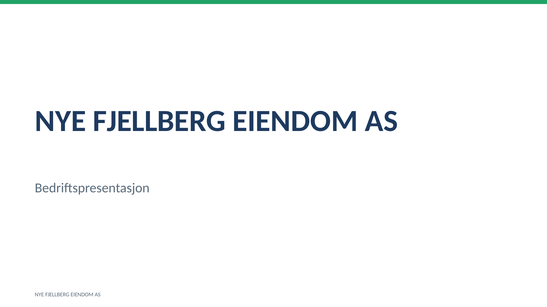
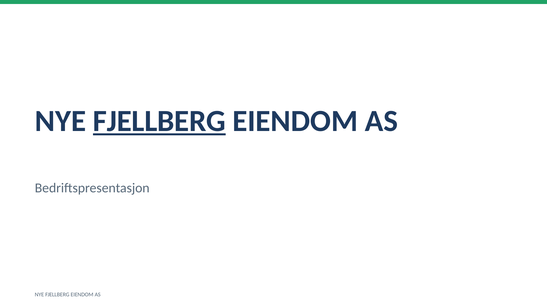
FJELLBERG at (159, 121) underline: none -> present
